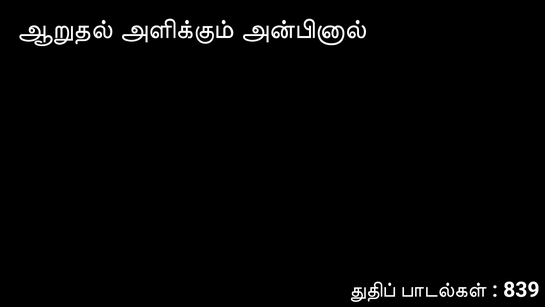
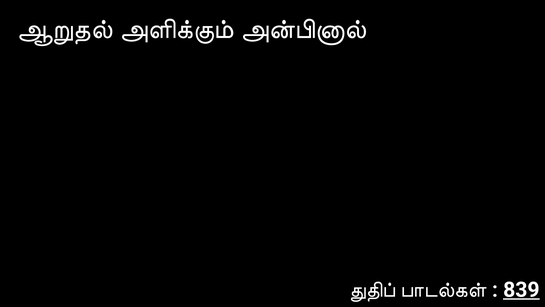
839 underline: none -> present
